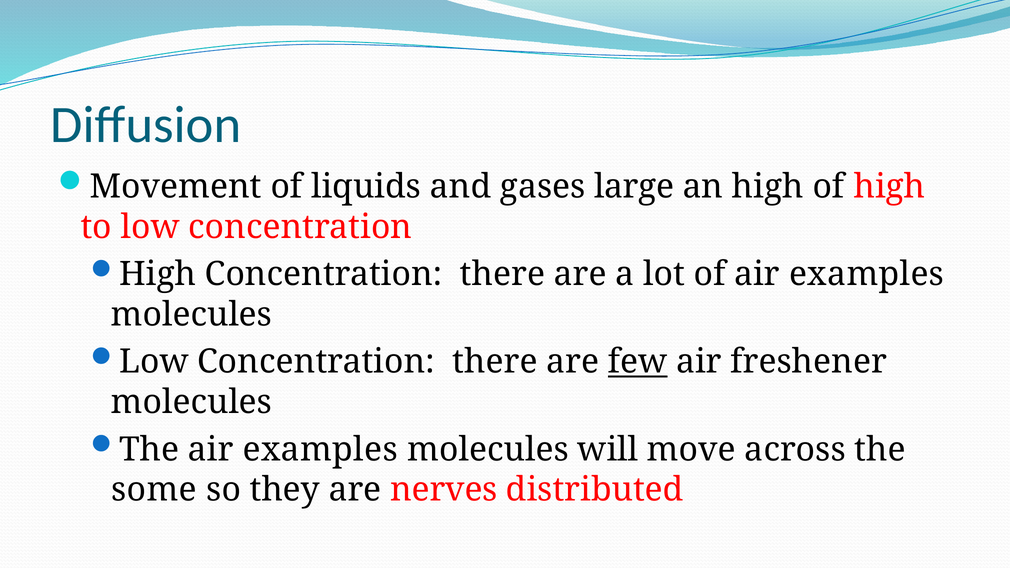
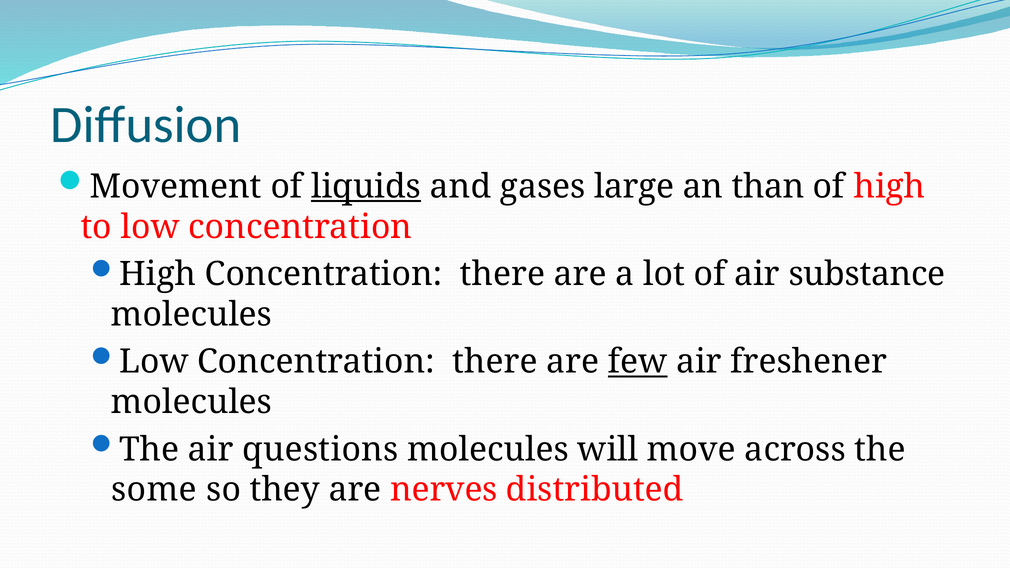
liquids underline: none -> present
an high: high -> than
of air examples: examples -> substance
The air examples: examples -> questions
